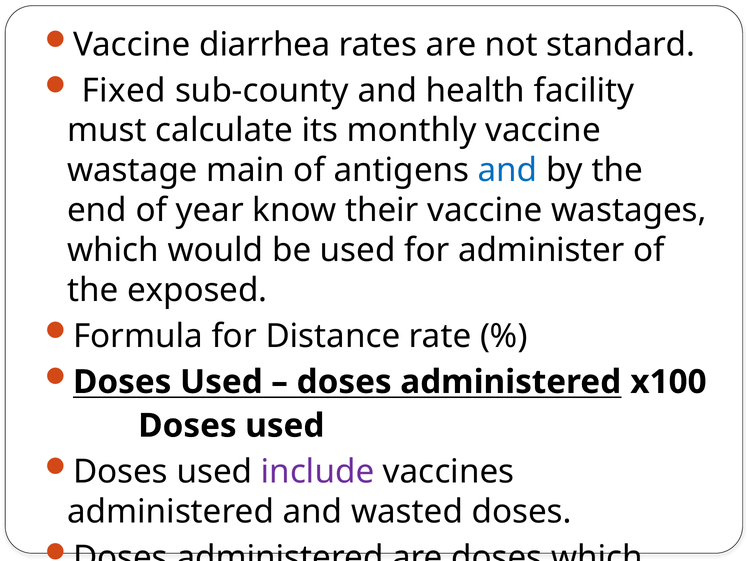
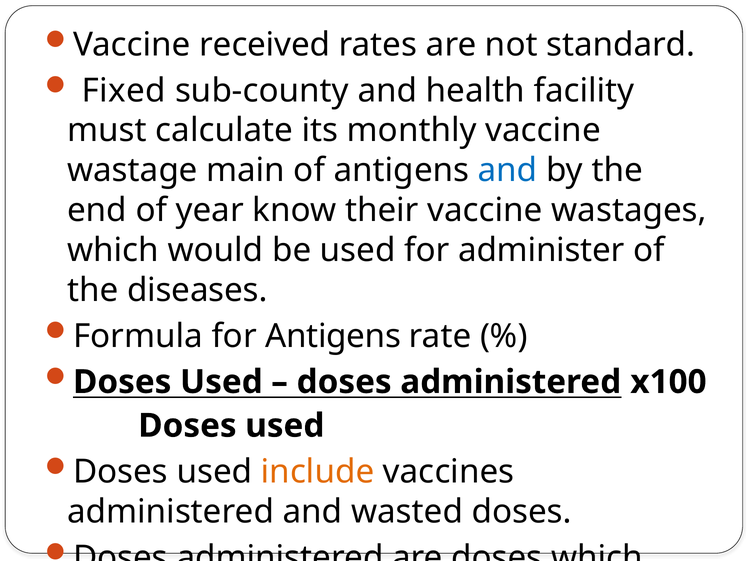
Vaccine diarrhea: diarrhea -> received
exposed: exposed -> diseases
for Distance: Distance -> Antigens
include colour: purple -> orange
